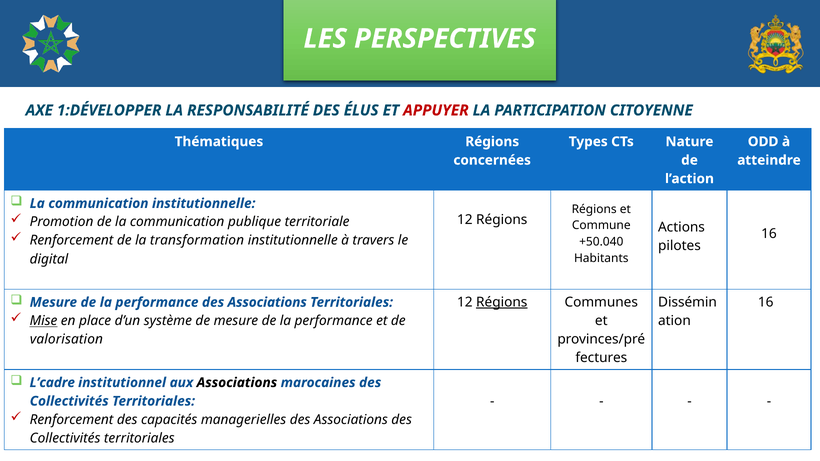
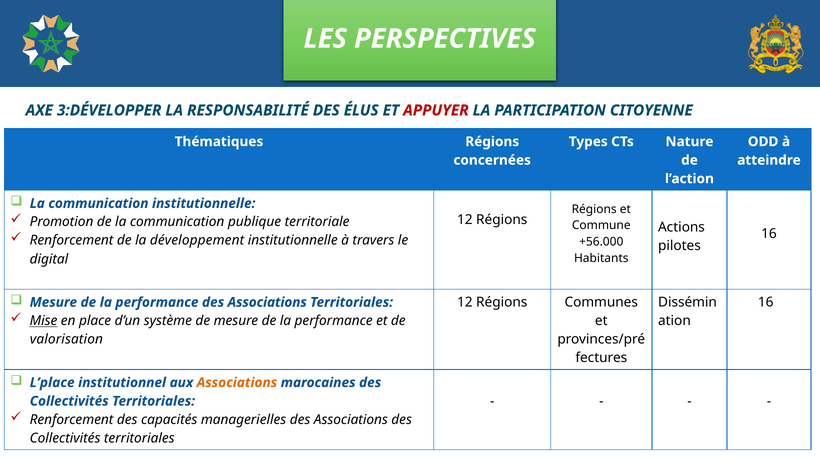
1:DÉVELOPPER: 1:DÉVELOPPER -> 3:DÉVELOPPER
transformation: transformation -> développement
+50.040: +50.040 -> +56.000
Régions at (502, 302) underline: present -> none
L’cadre: L’cadre -> L’place
Associations at (237, 383) colour: black -> orange
